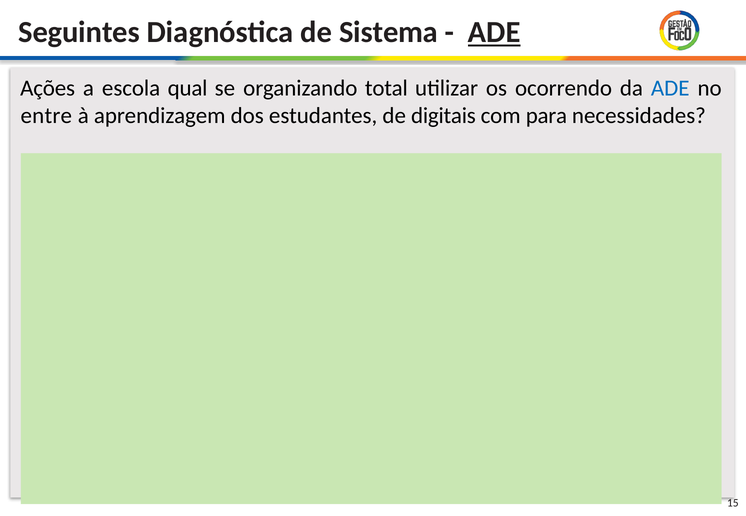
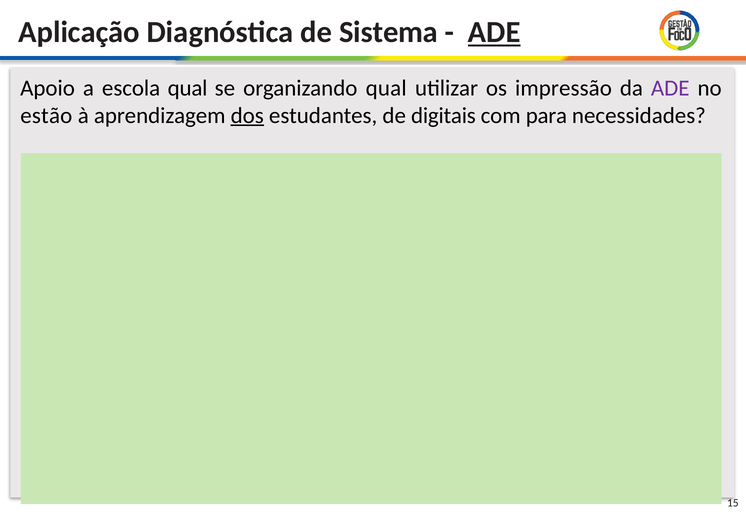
Seguintes: Seguintes -> Aplicação
Ações: Ações -> Apoio
organizando total: total -> qual
ocorrendo: ocorrendo -> impressão
ADE at (670, 88) colour: blue -> purple
entre: entre -> estão
dos underline: none -> present
